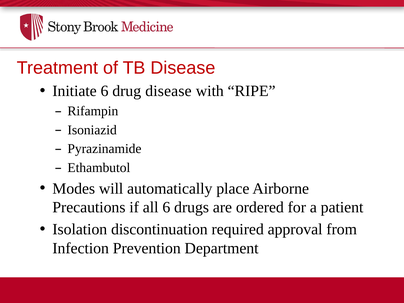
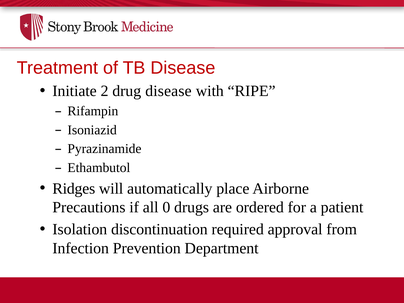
Initiate 6: 6 -> 2
Modes: Modes -> Ridges
all 6: 6 -> 0
